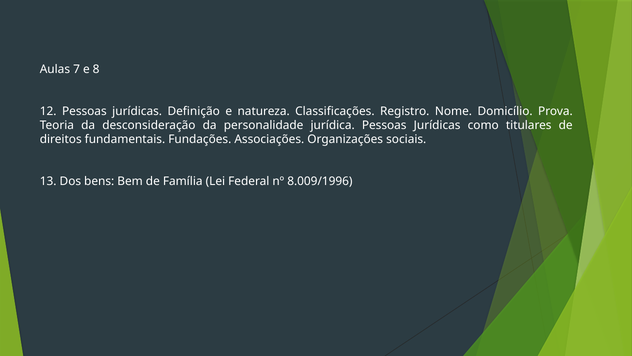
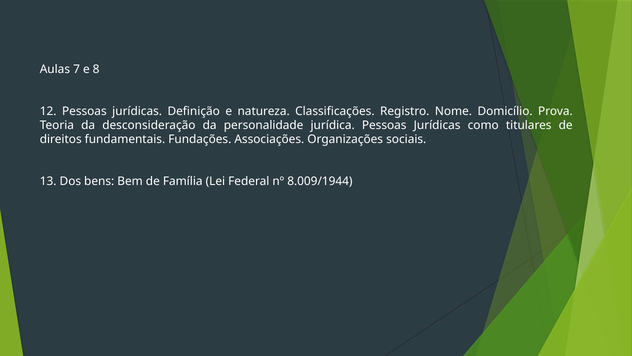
8.009/1996: 8.009/1996 -> 8.009/1944
